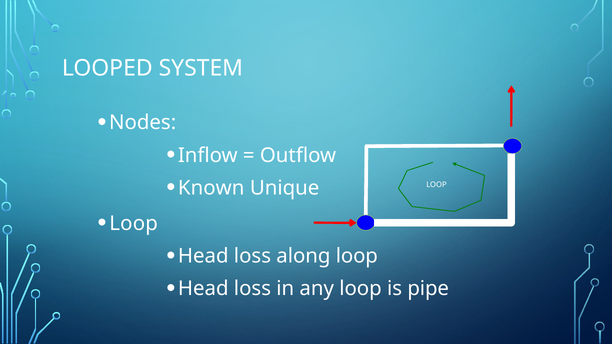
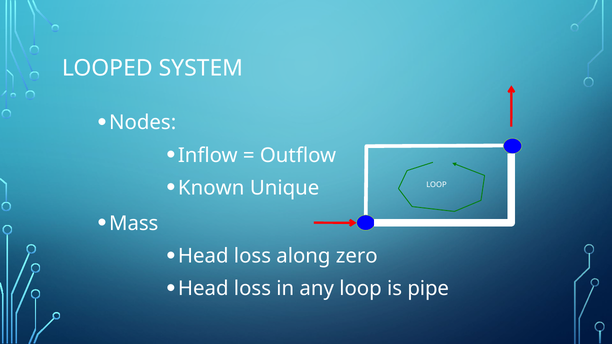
Loop at (134, 224): Loop -> Mass
along loop: loop -> zero
